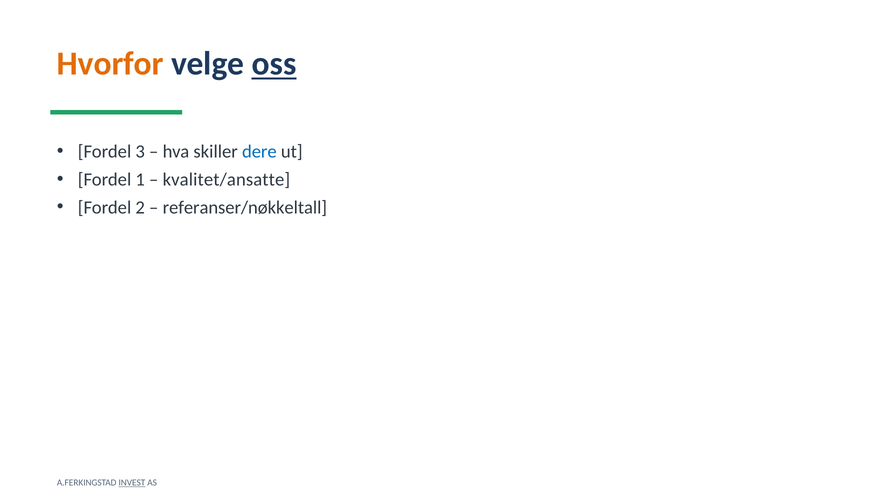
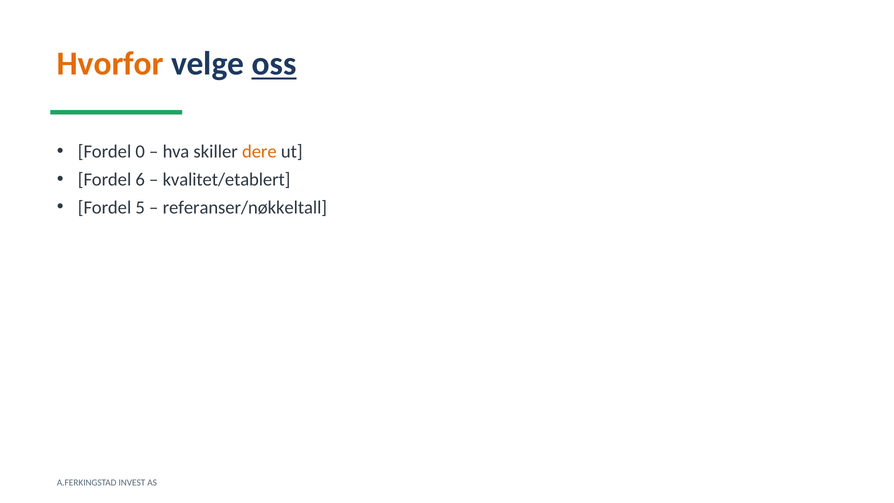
3: 3 -> 0
dere colour: blue -> orange
1: 1 -> 6
kvalitet/ansatte: kvalitet/ansatte -> kvalitet/etablert
2: 2 -> 5
INVEST underline: present -> none
